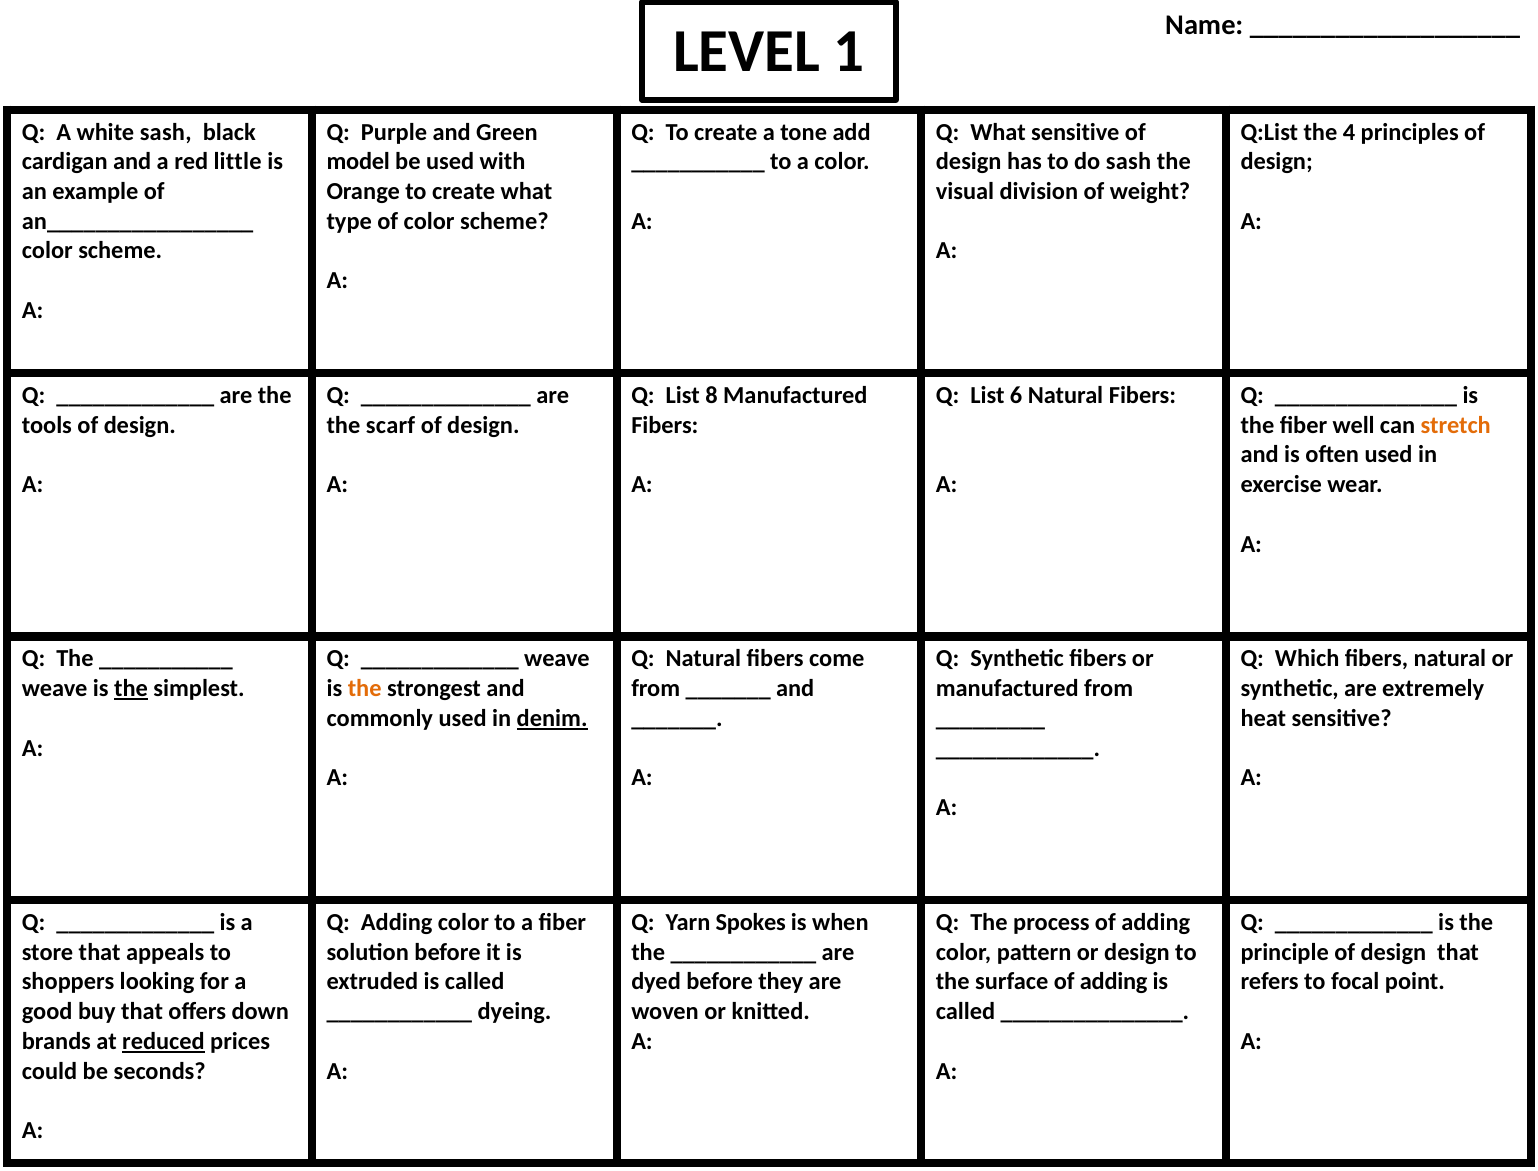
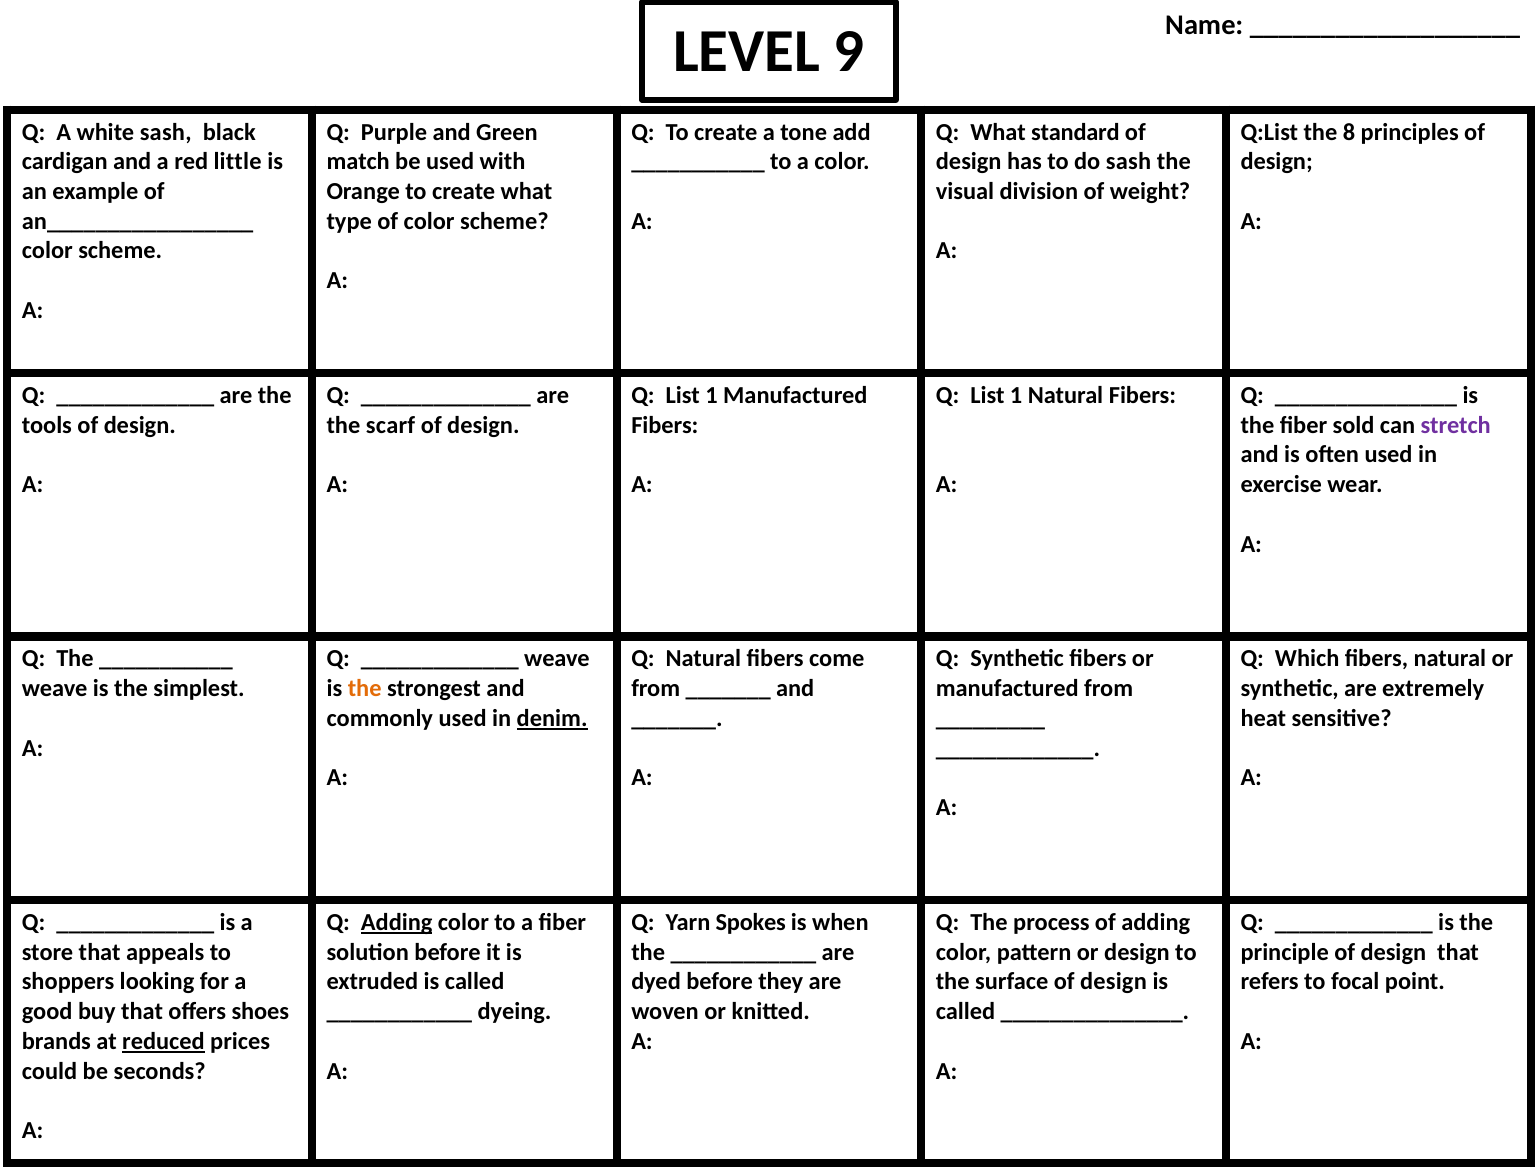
1: 1 -> 9
What sensitive: sensitive -> standard
4: 4 -> 8
model: model -> match
8 at (711, 396): 8 -> 1
6 at (1016, 396): 6 -> 1
well: well -> sold
stretch colour: orange -> purple
the at (131, 689) underline: present -> none
Adding at (397, 923) underline: none -> present
surface of adding: adding -> design
down: down -> shoes
